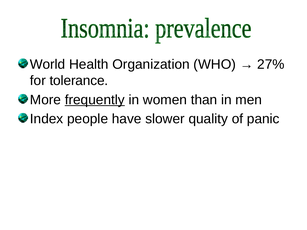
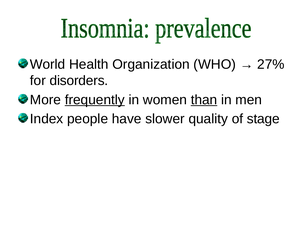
tolerance: tolerance -> disorders
than underline: none -> present
panic: panic -> stage
